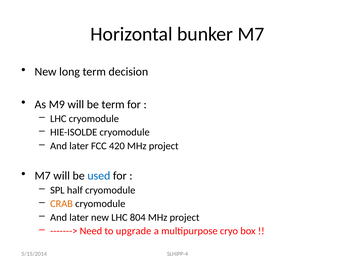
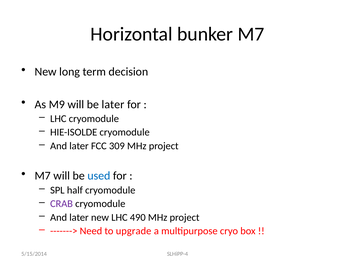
be term: term -> later
420: 420 -> 309
CRAB colour: orange -> purple
804: 804 -> 490
